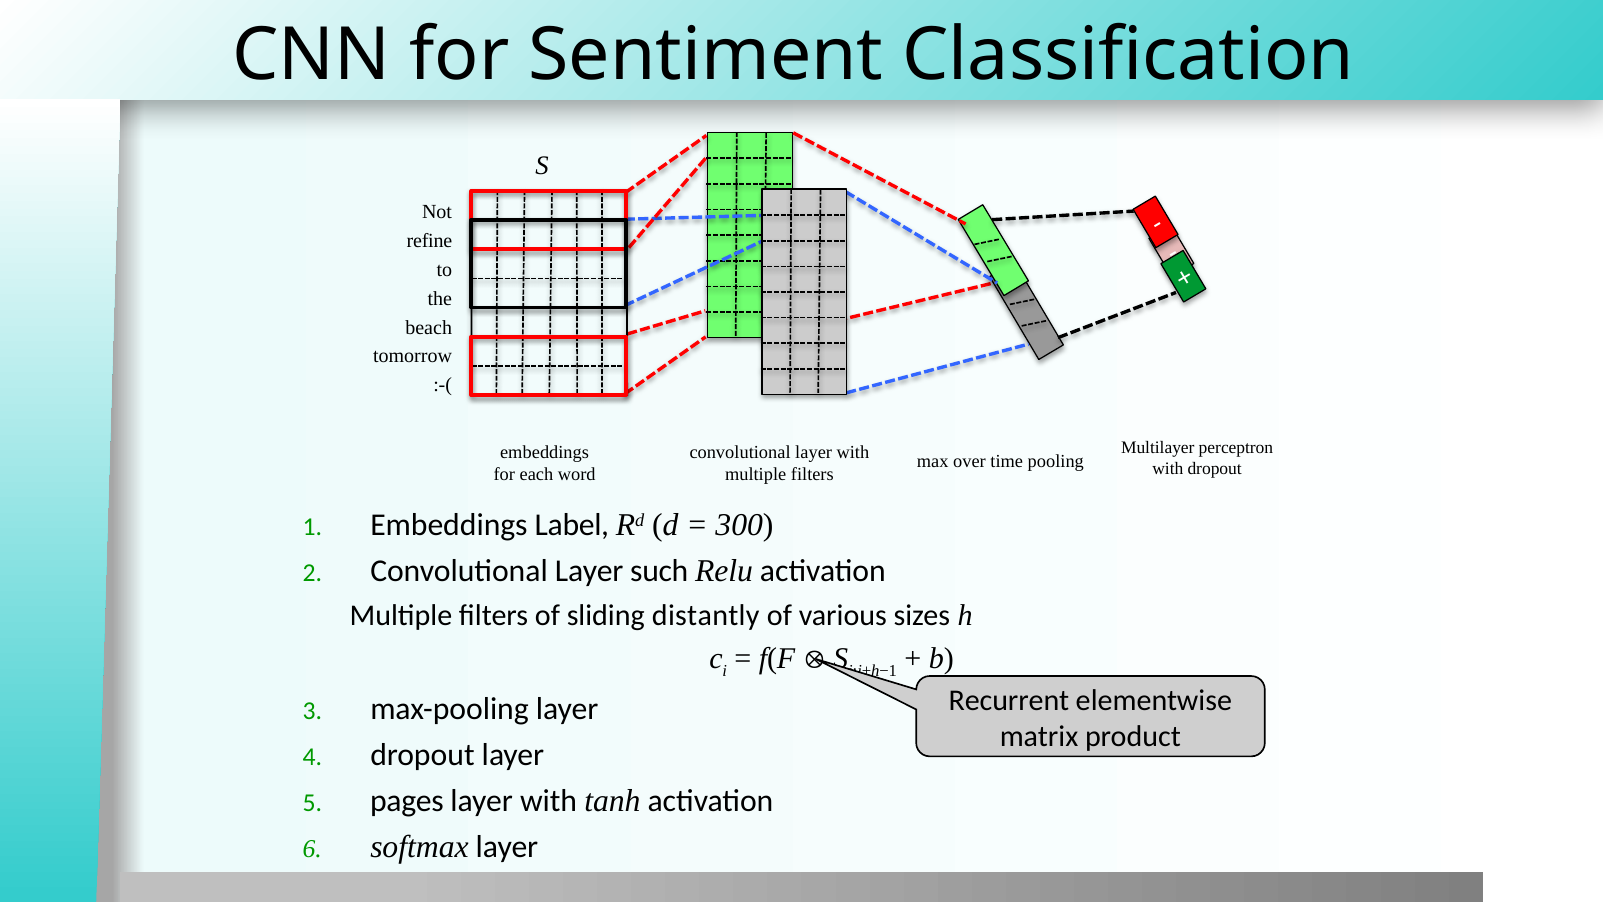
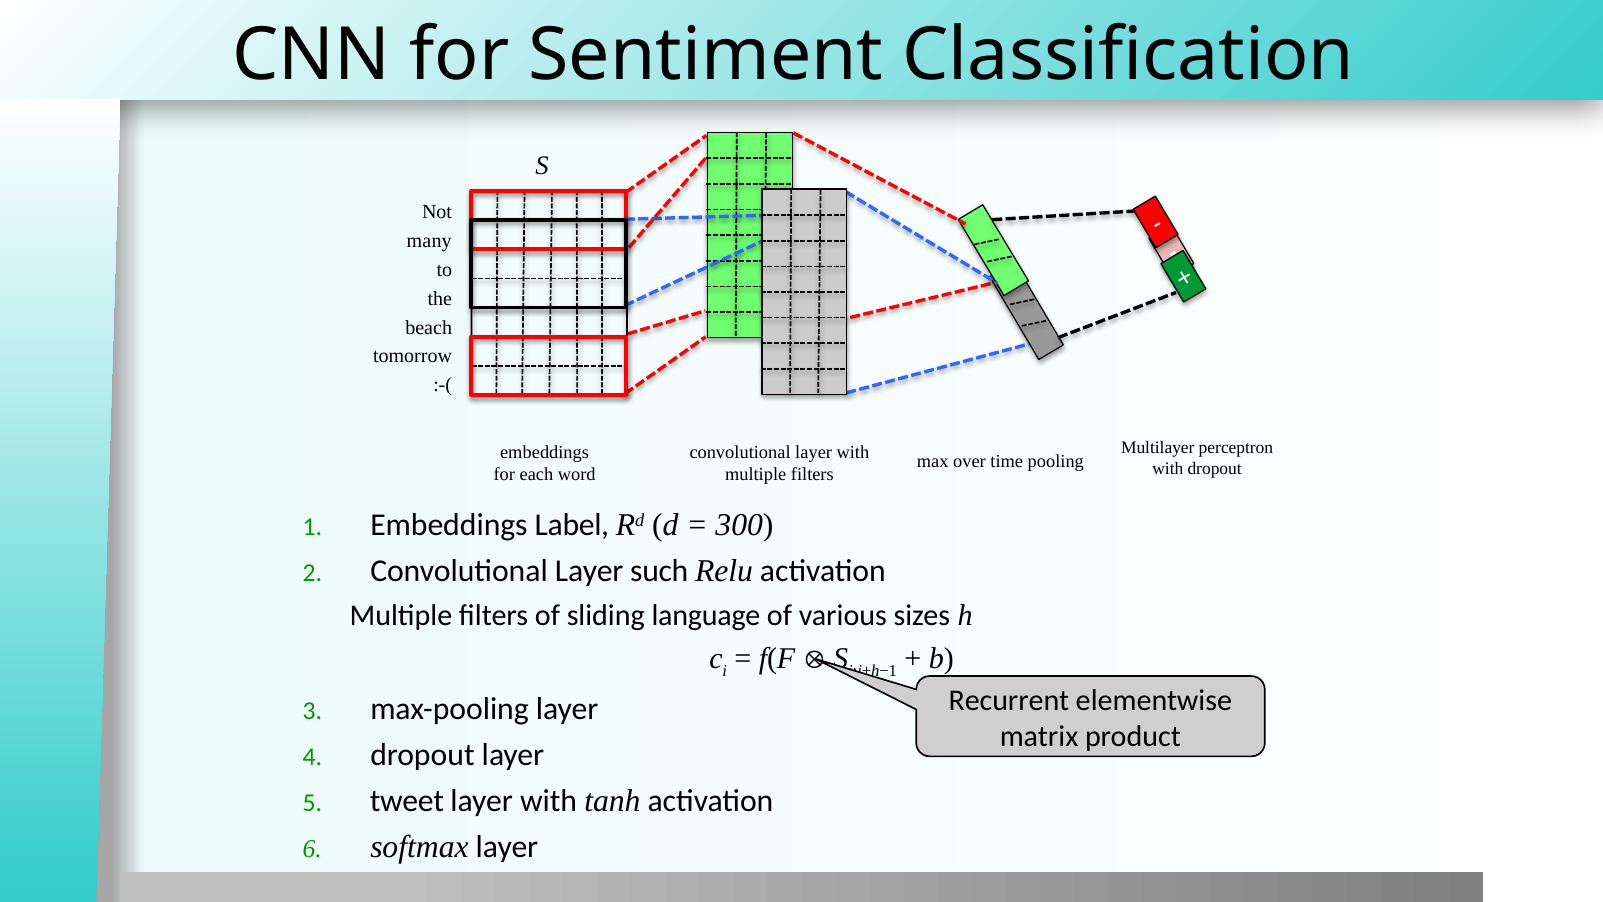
refine: refine -> many
distantly: distantly -> language
pages: pages -> tweet
